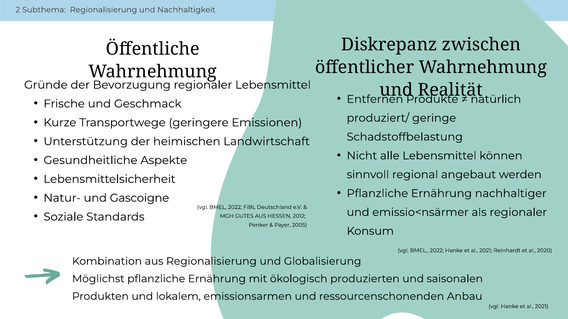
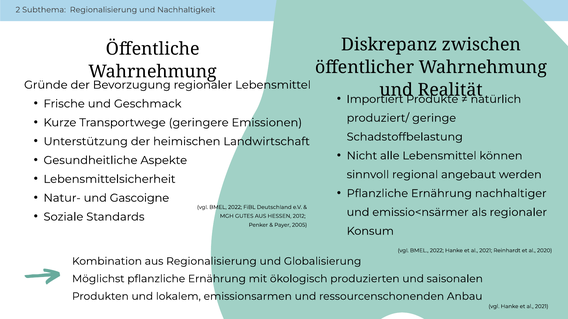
Entfernen: Entfernen -> Importiert
